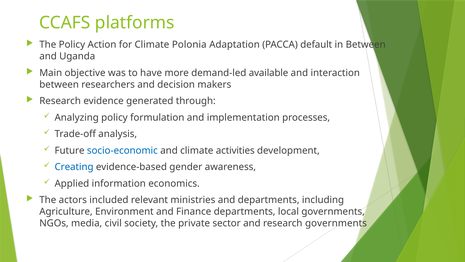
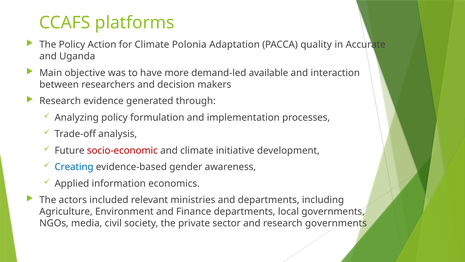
default: default -> quality
in Between: Between -> Accurate
socio-economic colour: blue -> red
activities: activities -> initiative
